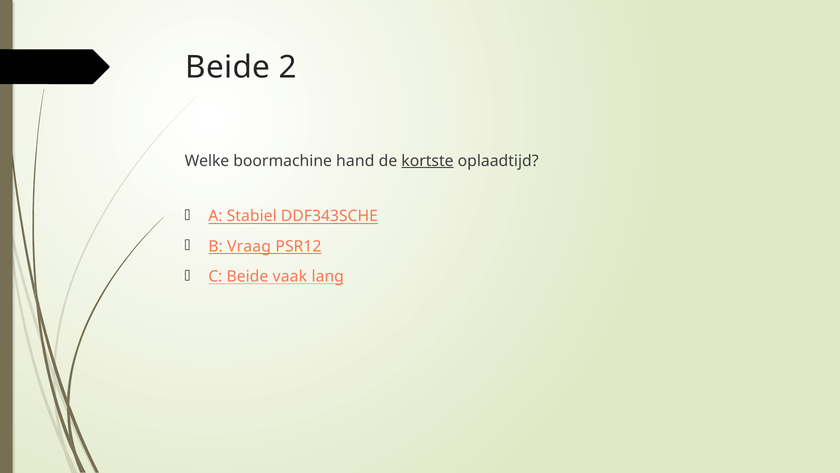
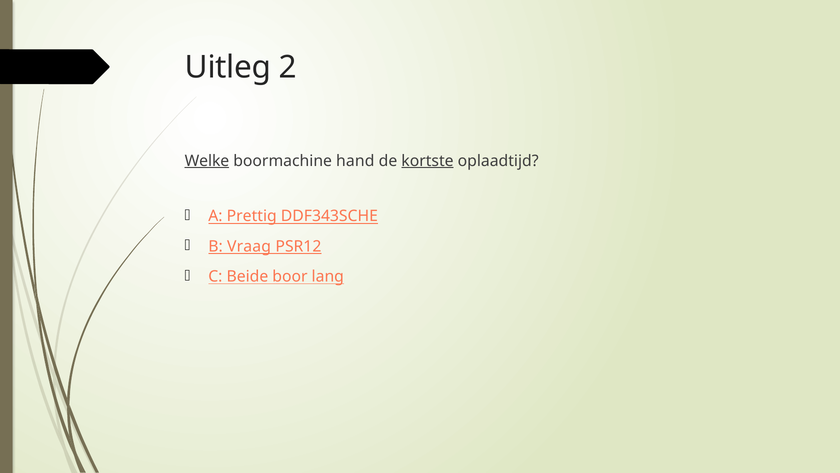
Beide at (228, 67): Beide -> Uitleg
Welke underline: none -> present
Stabiel: Stabiel -> Prettig
vaak: vaak -> boor
